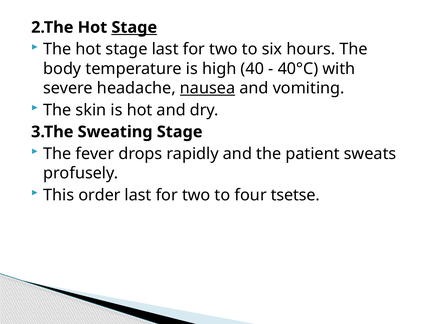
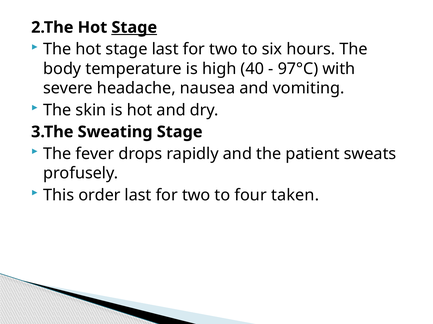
40°C: 40°C -> 97°C
nausea underline: present -> none
tsetse: tsetse -> taken
